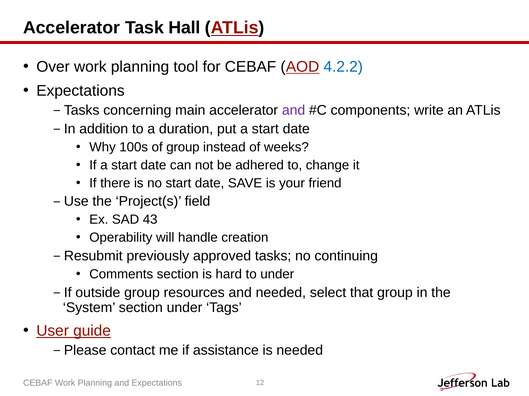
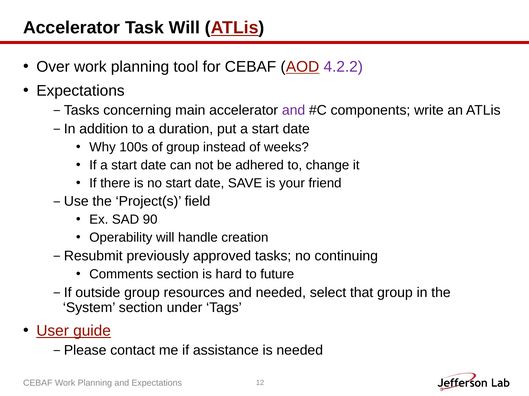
Task Hall: Hall -> Will
4.2.2 colour: blue -> purple
43: 43 -> 90
to under: under -> future
